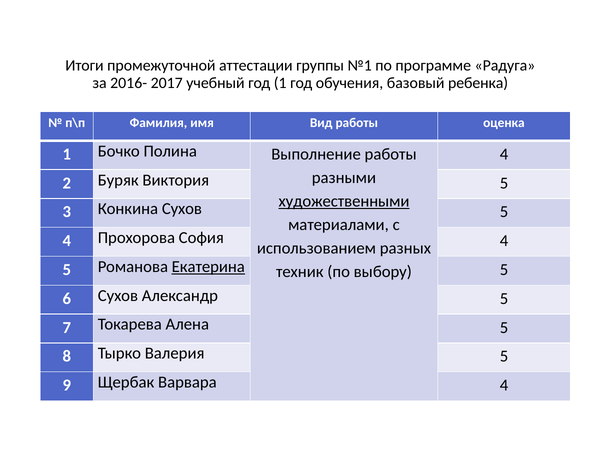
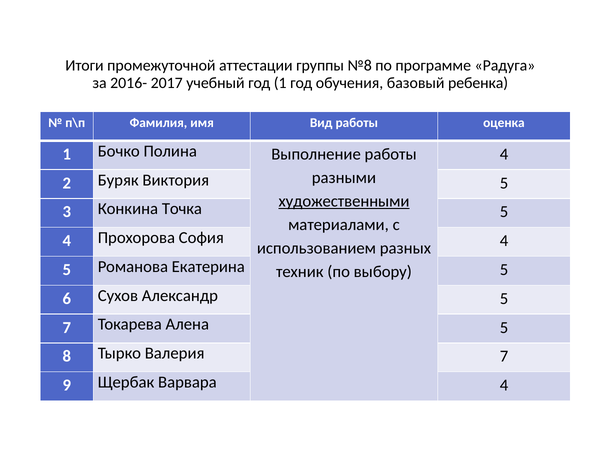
№1: №1 -> №8
Конкина Сухов: Сухов -> Точка
Екатерина underline: present -> none
Валерия 5: 5 -> 7
